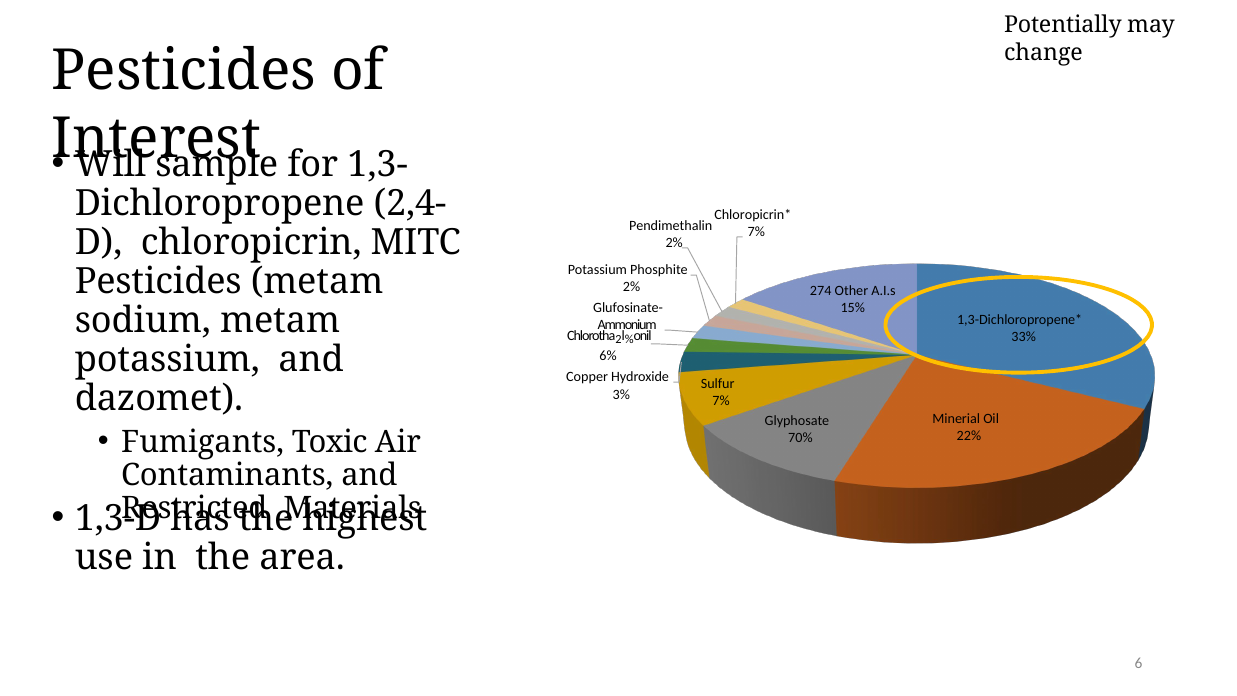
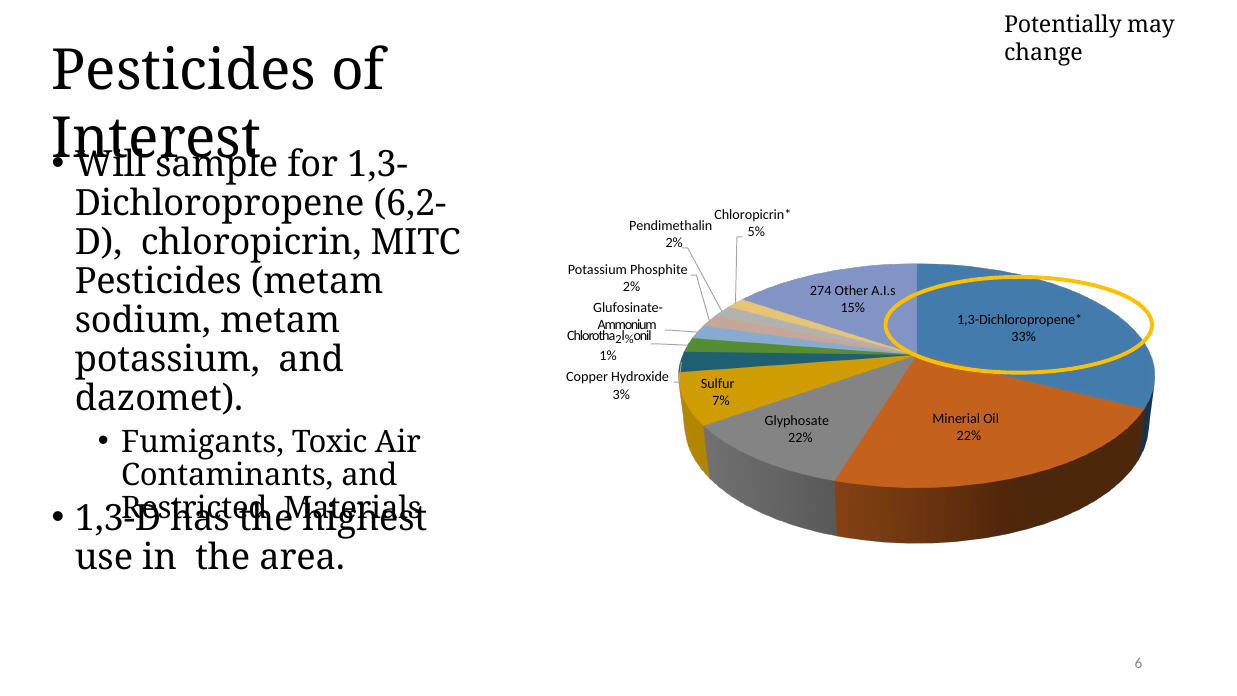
2,4-: 2,4- -> 6,2-
7% at (756, 232): 7% -> 5%
6%: 6% -> 1%
70% at (800, 438): 70% -> 22%
